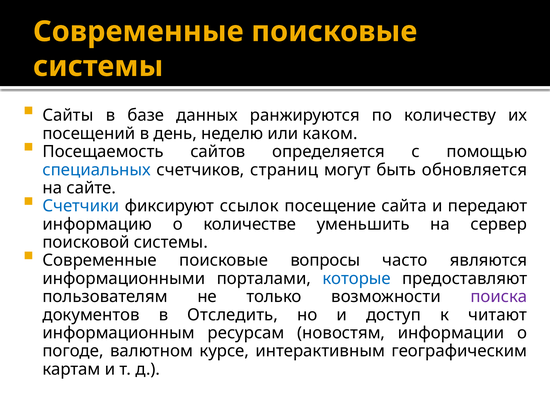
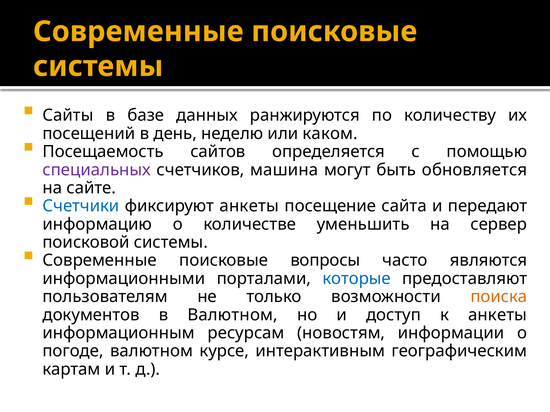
специальных colour: blue -> purple
страниц: страниц -> машина
фиксируют ссылок: ссылок -> анкеты
поиска colour: purple -> orange
в Отследить: Отследить -> Валютном
к читают: читают -> анкеты
